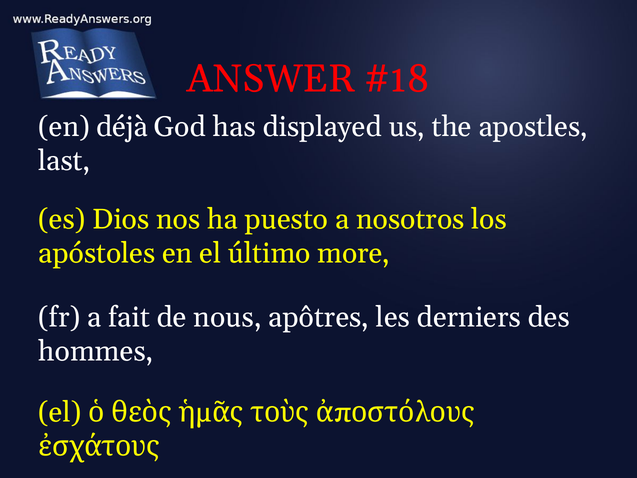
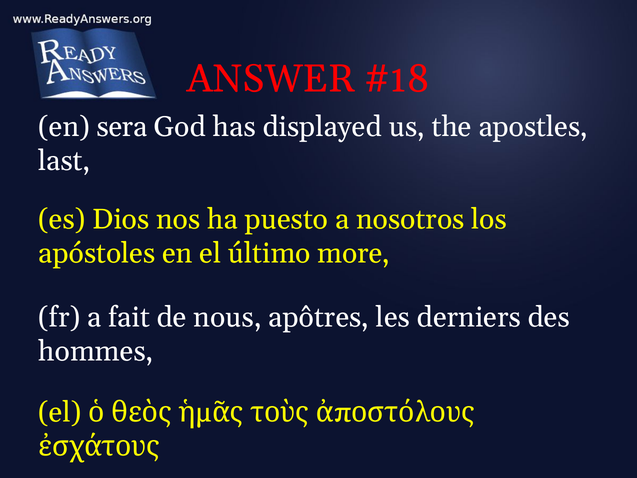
déjà: déjà -> sera
